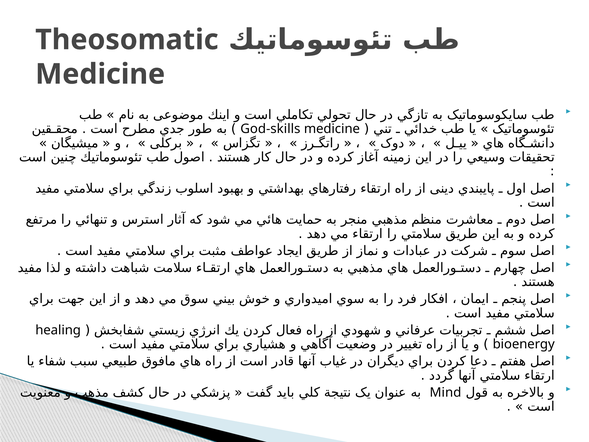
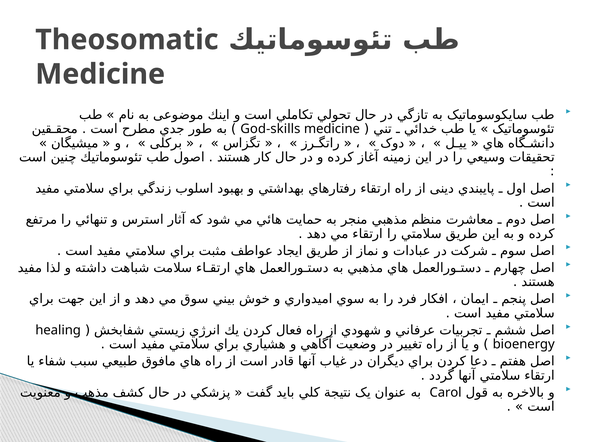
Mind: Mind -> Carol
